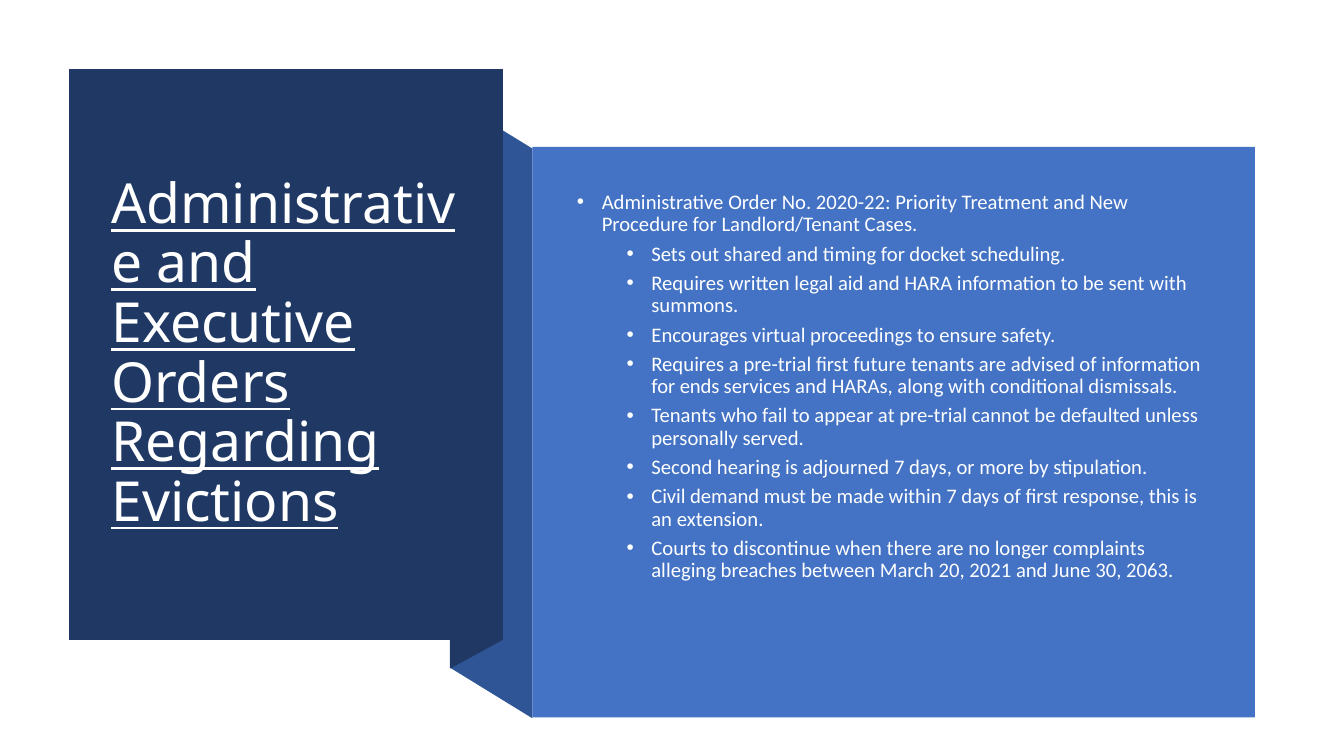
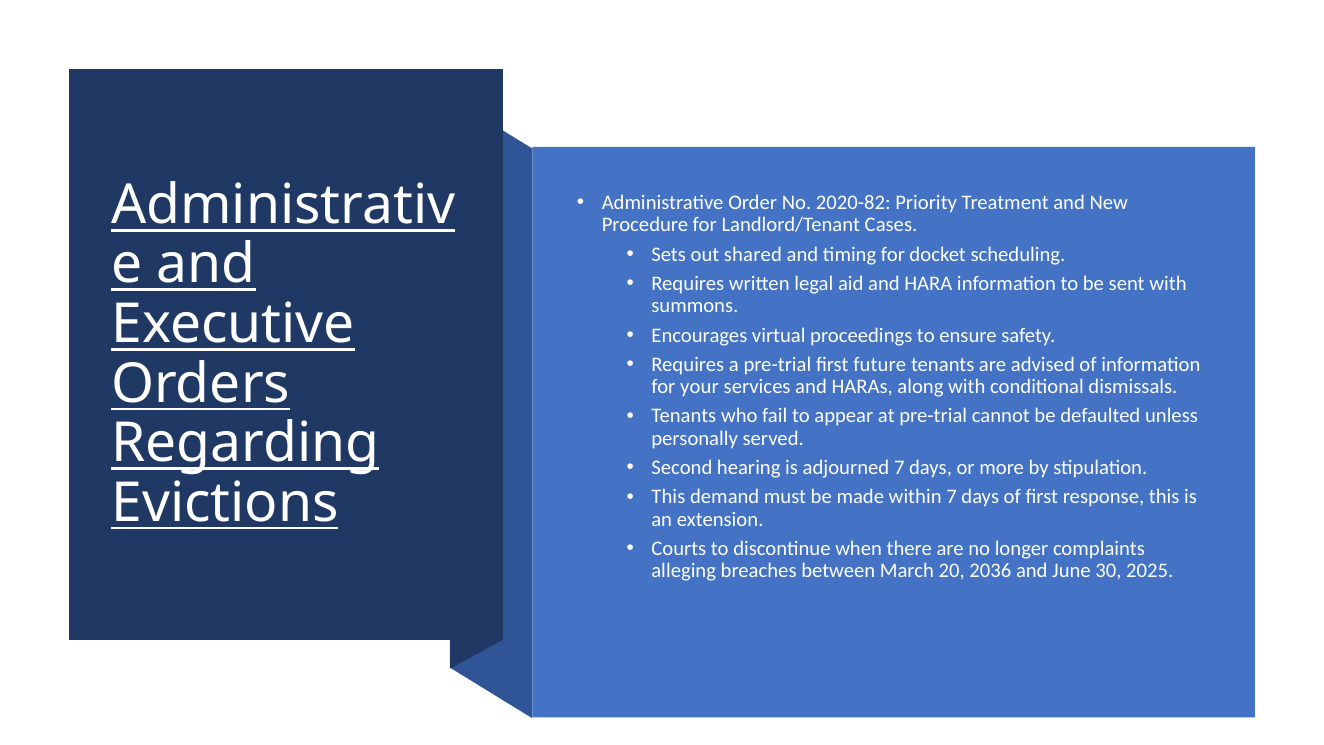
2020-22: 2020-22 -> 2020-82
ends: ends -> your
Civil at (669, 497): Civil -> This
2021: 2021 -> 2036
2063: 2063 -> 2025
